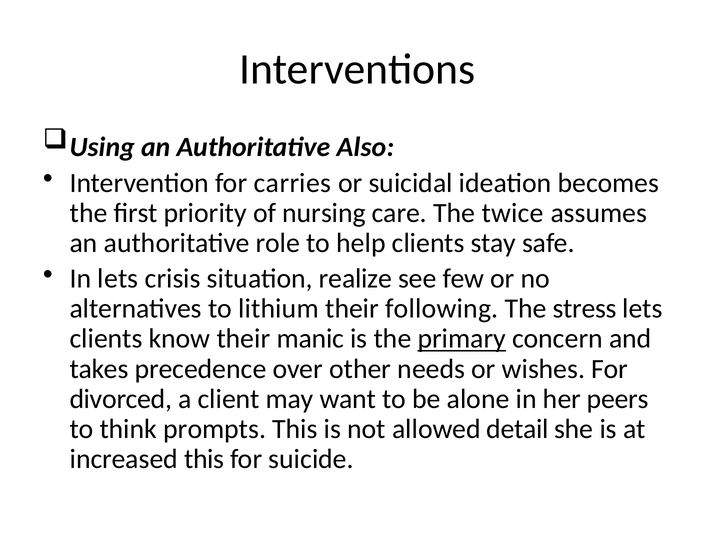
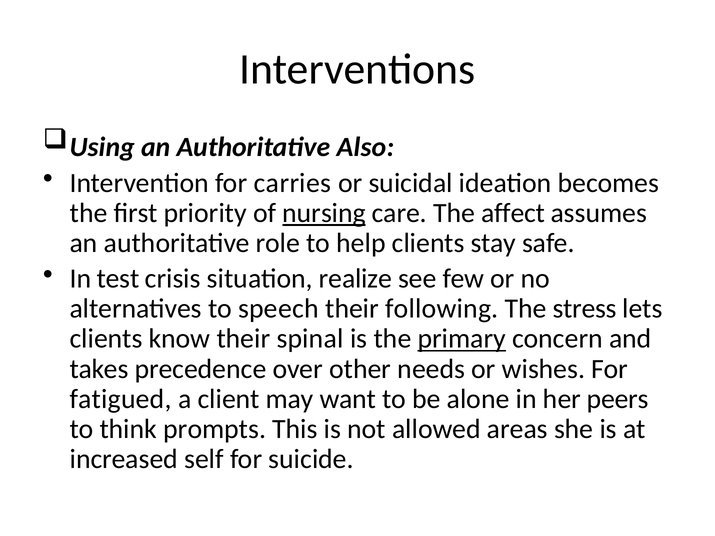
nursing underline: none -> present
twice: twice -> affect
In lets: lets -> test
lithium: lithium -> speech
manic: manic -> spinal
divorced: divorced -> fatigued
detail: detail -> areas
increased this: this -> self
